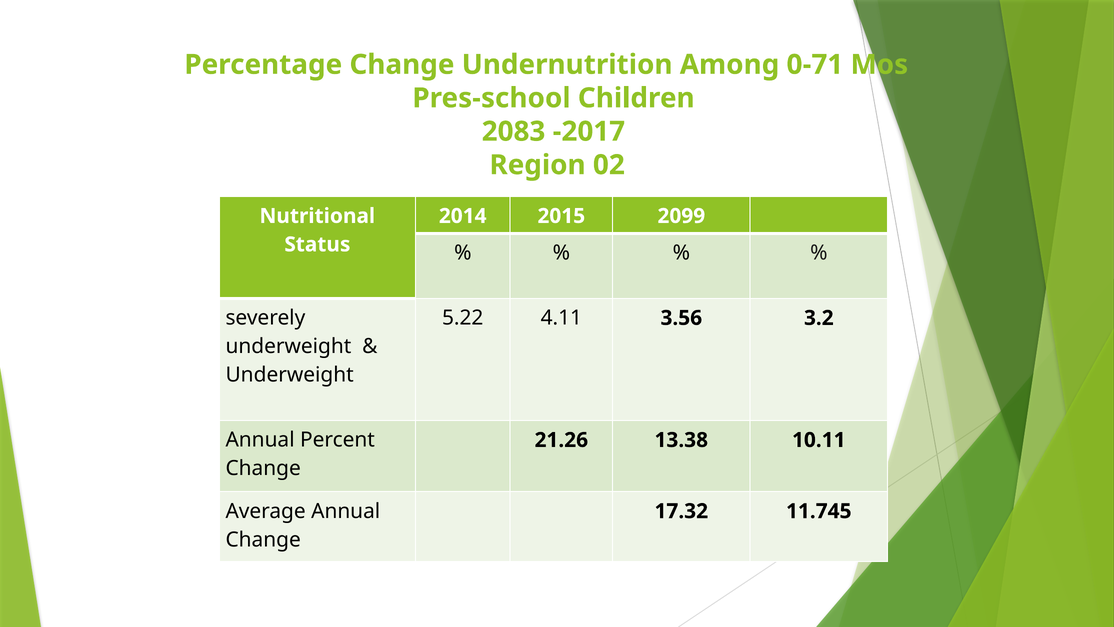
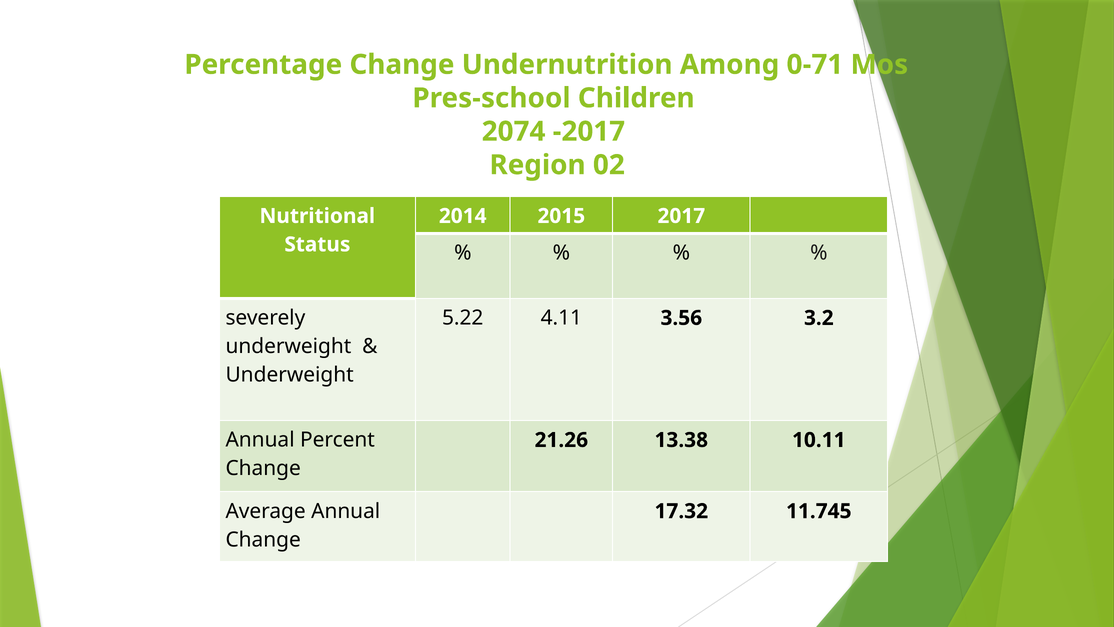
2083: 2083 -> 2074
2099: 2099 -> 2017
